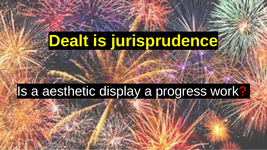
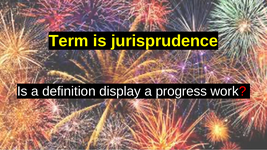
Dealt: Dealt -> Term
aesthetic: aesthetic -> definition
